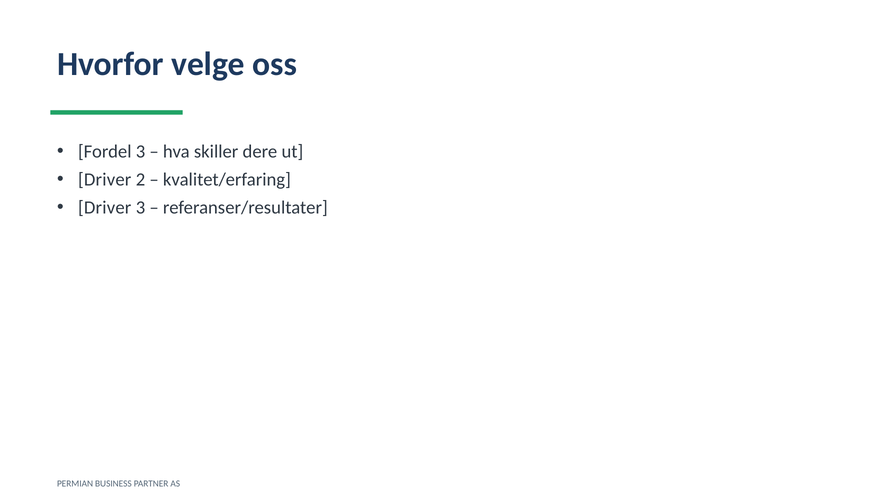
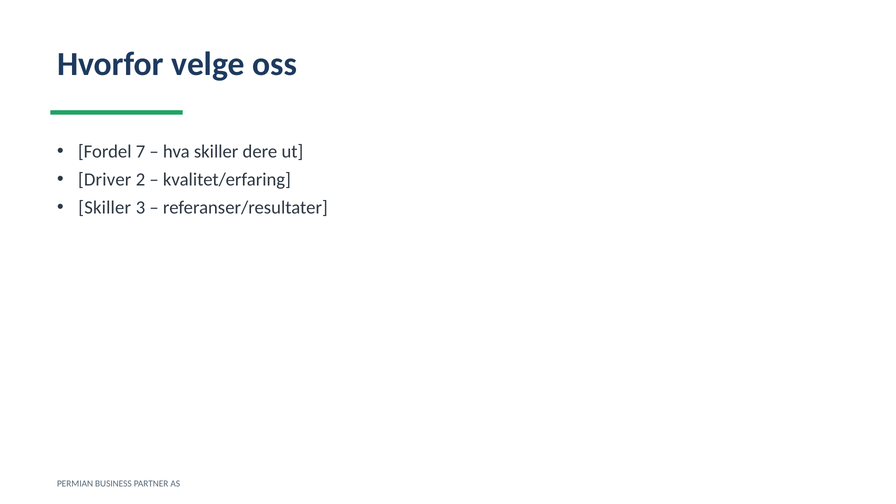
Fordel 3: 3 -> 7
Driver at (105, 208): Driver -> Skiller
